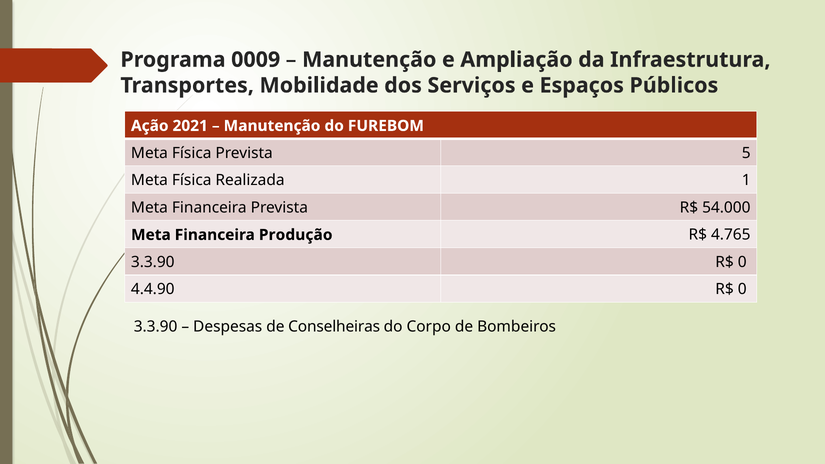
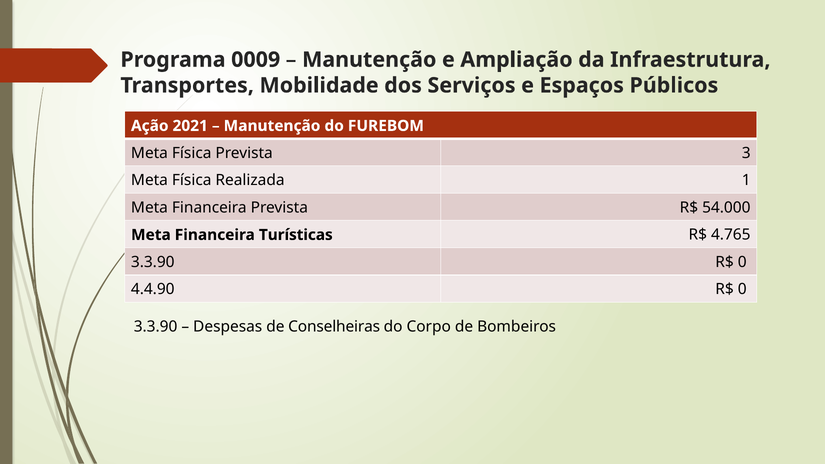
5: 5 -> 3
Produção: Produção -> Turísticas
